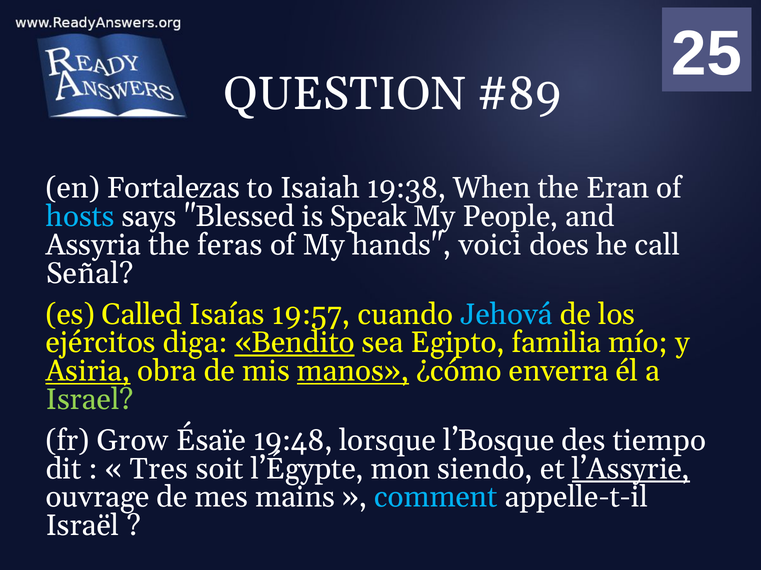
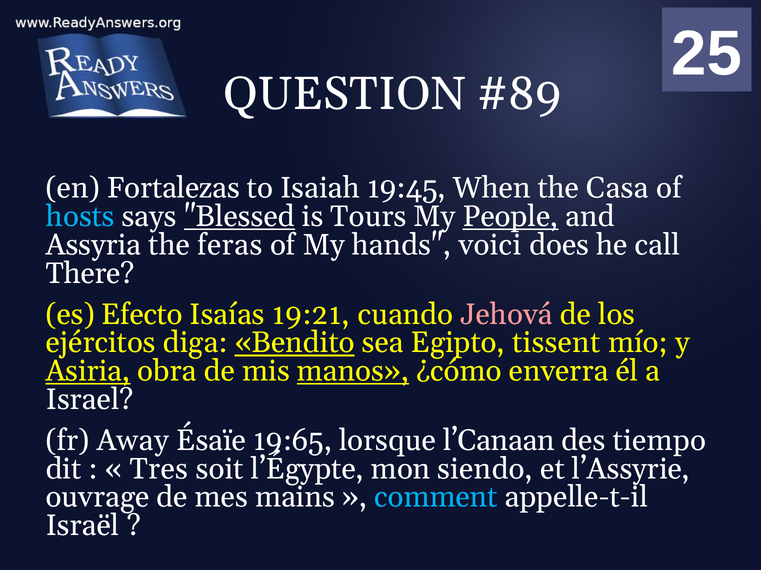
19:38: 19:38 -> 19:45
Eran: Eran -> Casa
Blessed underline: none -> present
Speak: Speak -> Tours
People underline: none -> present
Señal: Señal -> There
Called: Called -> Efecto
19:57: 19:57 -> 19:21
Jehová colour: light blue -> pink
familia: familia -> tissent
Israel colour: light green -> white
Grow: Grow -> Away
19:48: 19:48 -> 19:65
l’Bosque: l’Bosque -> l’Canaan
l’Assyrie underline: present -> none
